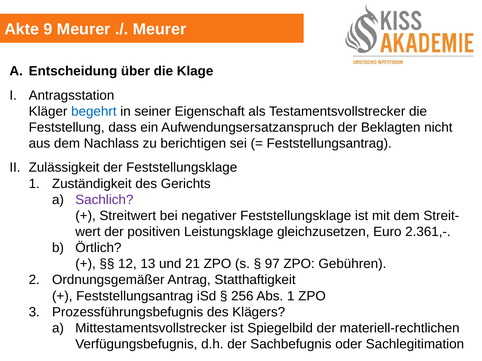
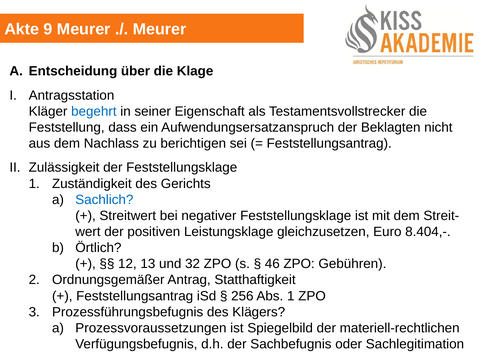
Sachlich colour: purple -> blue
2.361,-: 2.361,- -> 8.404,-
21: 21 -> 32
97: 97 -> 46
Mittestamentsvollstrecker: Mittestamentsvollstrecker -> Prozessvoraussetzungen
